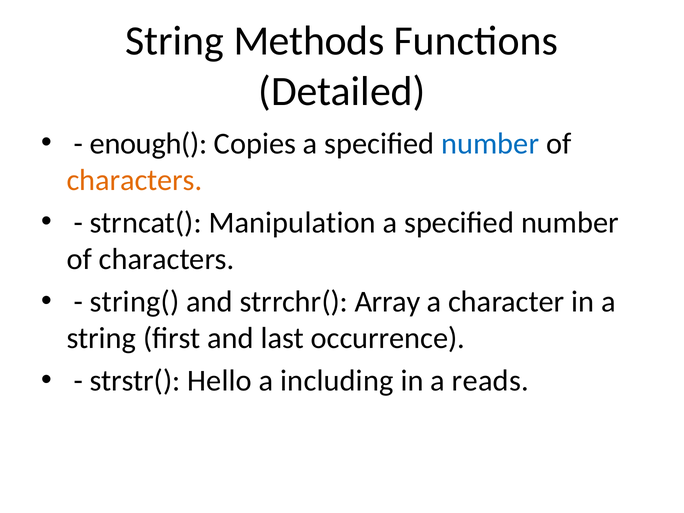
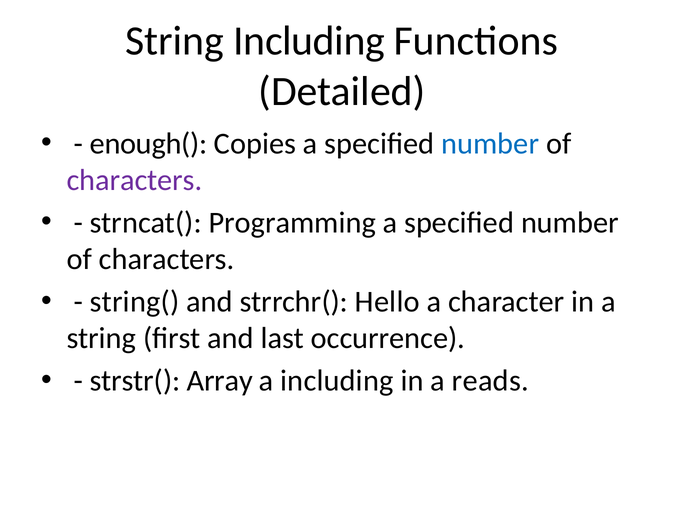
String Methods: Methods -> Including
characters at (134, 180) colour: orange -> purple
Manipulation: Manipulation -> Programming
Array: Array -> Hello
Hello: Hello -> Array
